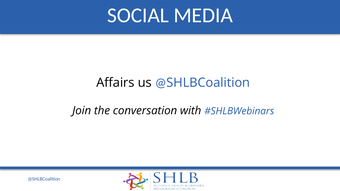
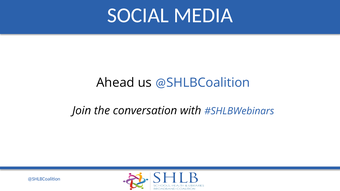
Affairs: Affairs -> Ahead
